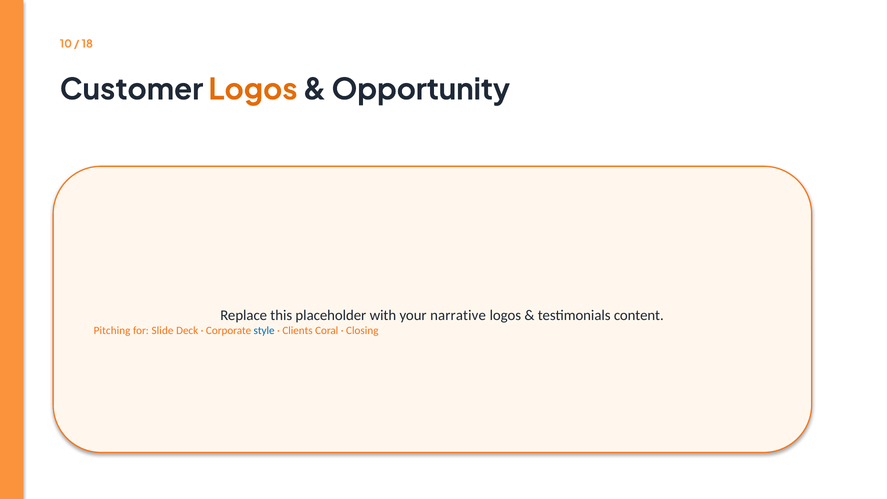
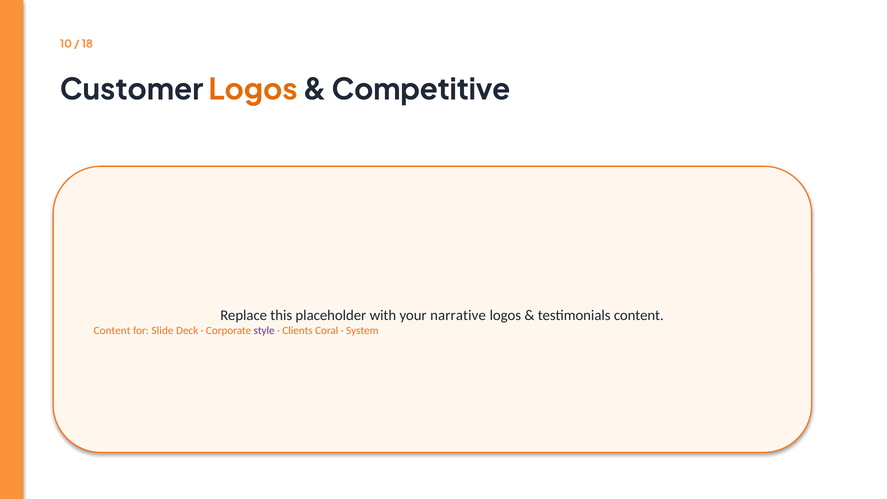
Opportunity: Opportunity -> Competitive
Pitching at (112, 331): Pitching -> Content
style colour: blue -> purple
Closing: Closing -> System
